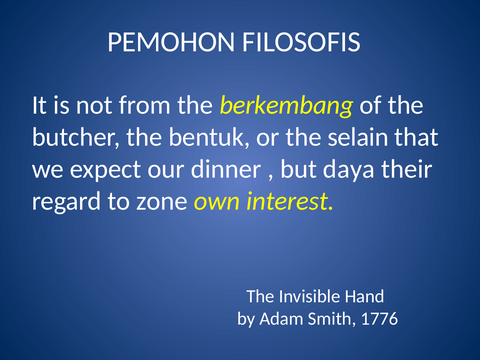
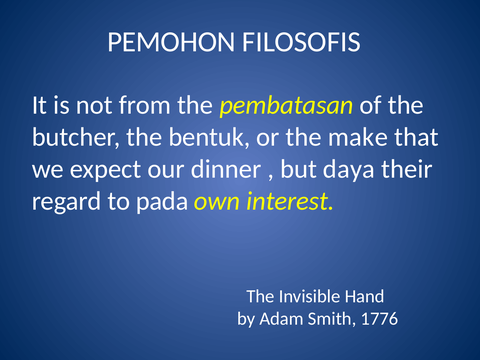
berkembang: berkembang -> pembatasan
selain: selain -> make
zone: zone -> pada
